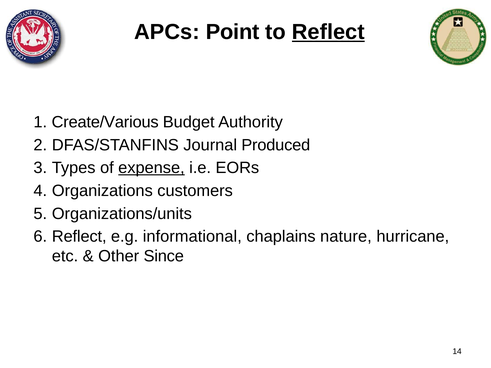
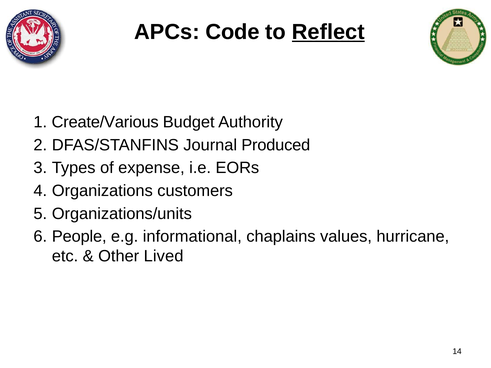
Point: Point -> Code
expense underline: present -> none
Reflect at (79, 237): Reflect -> People
nature: nature -> values
Since: Since -> Lived
